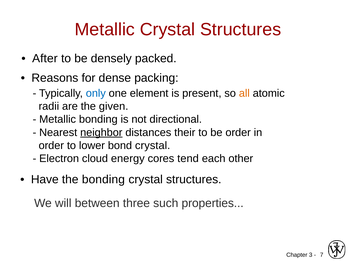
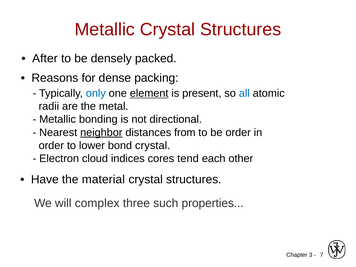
element underline: none -> present
all colour: orange -> blue
given: given -> metal
their: their -> from
energy: energy -> indices
the bonding: bonding -> material
between: between -> complex
